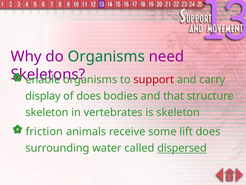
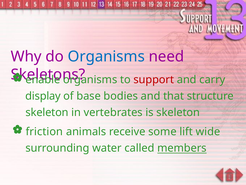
Organisms at (106, 56) colour: green -> blue
of does: does -> base
lift does: does -> wide
dispersed: dispersed -> members
